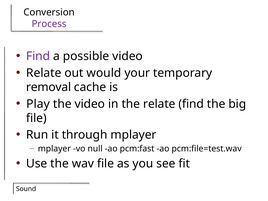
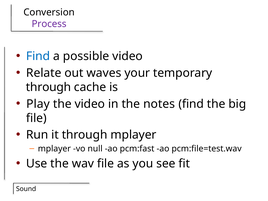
Find at (38, 56) colour: purple -> blue
would: would -> waves
removal at (49, 87): removal -> through
the relate: relate -> notes
